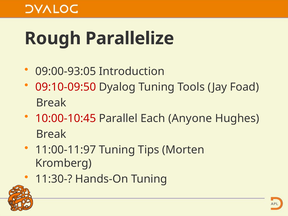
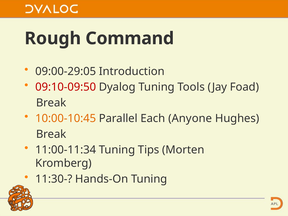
Parallelize: Parallelize -> Command
09:00-93:05: 09:00-93:05 -> 09:00-29:05
10:00-10:45 colour: red -> orange
11:00-11:97: 11:00-11:97 -> 11:00-11:34
